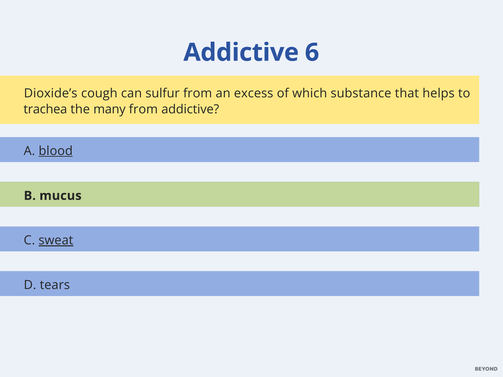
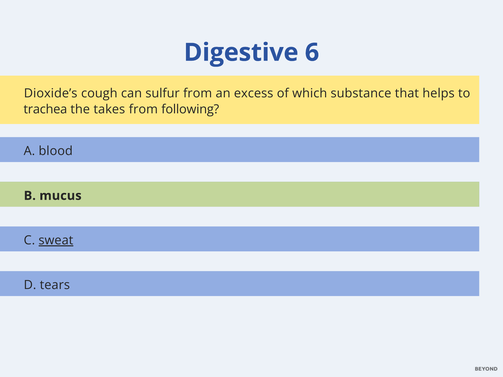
Addictive at (241, 53): Addictive -> Digestive
many: many -> takes
from addictive: addictive -> following
blood underline: present -> none
